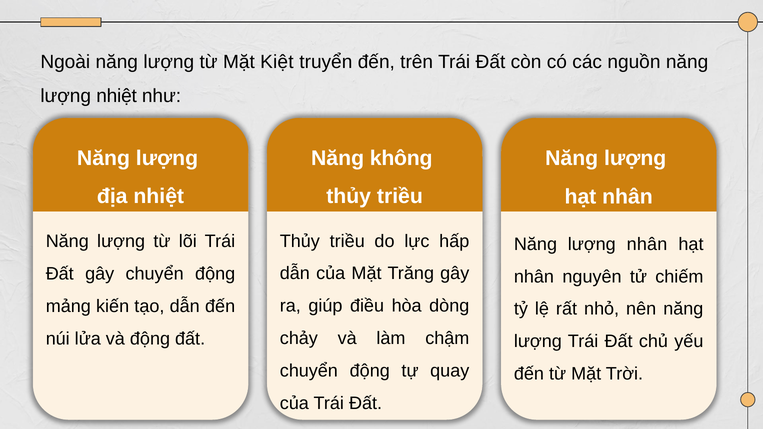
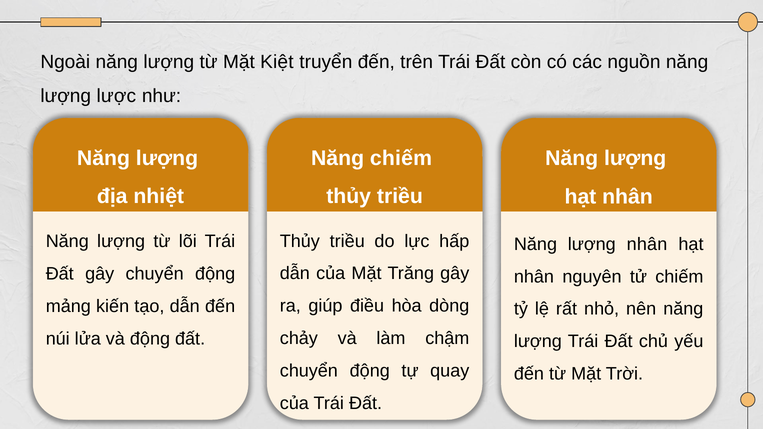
lượng nhiệt: nhiệt -> lược
Năng không: không -> chiếm
